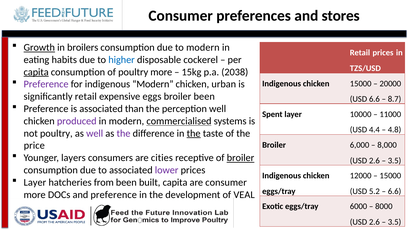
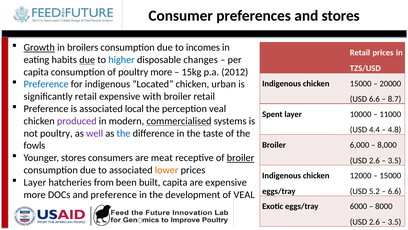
to modern: modern -> incomes
due at (87, 60) underline: none -> present
cockerel: cockerel -> changes
capita at (36, 72) underline: present -> none
2038: 2038 -> 2012
Preference at (46, 84) colour: purple -> blue
indigenous Modern: Modern -> Located
eggs: eggs -> with
broiler been: been -> retail
than: than -> local
perception well: well -> veal
the at (124, 133) colour: purple -> blue
the at (194, 133) underline: present -> none
price: price -> fowls
Younger layers: layers -> stores
cities: cities -> meat
lower colour: purple -> orange
are consumer: consumer -> expensive
